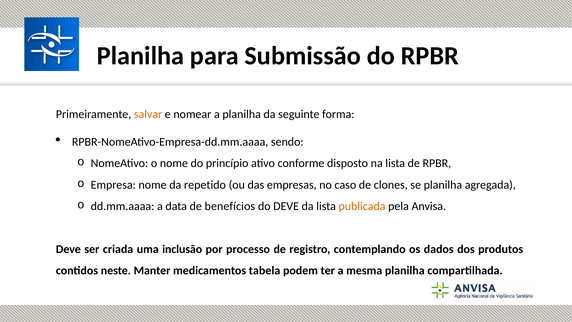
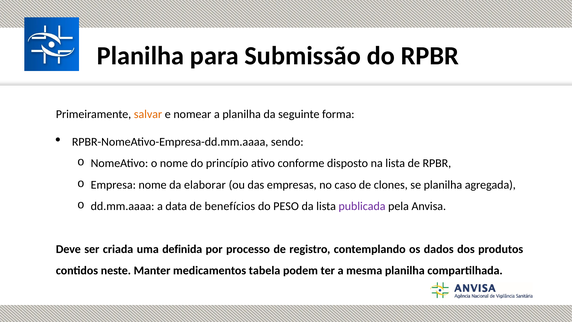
repetido: repetido -> elaborar
do DEVE: DEVE -> PESO
publicada colour: orange -> purple
inclusão: inclusão -> definida
